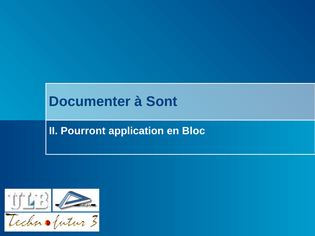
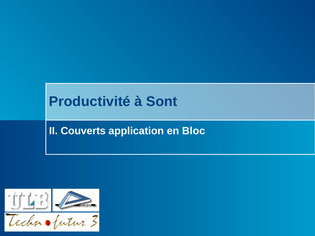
Documenter: Documenter -> Productivité
Pourront: Pourront -> Couverts
